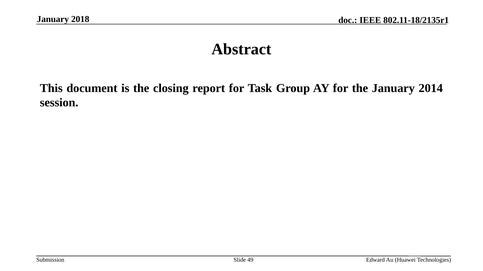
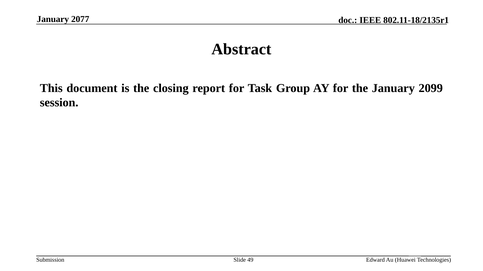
2018: 2018 -> 2077
2014: 2014 -> 2099
